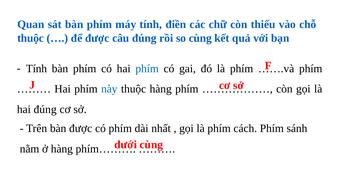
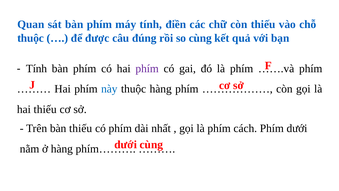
phím at (147, 68) colour: blue -> purple
hai đúng: đúng -> thiếu
bàn được: được -> thiếu
Phím sánh: sánh -> dưới
